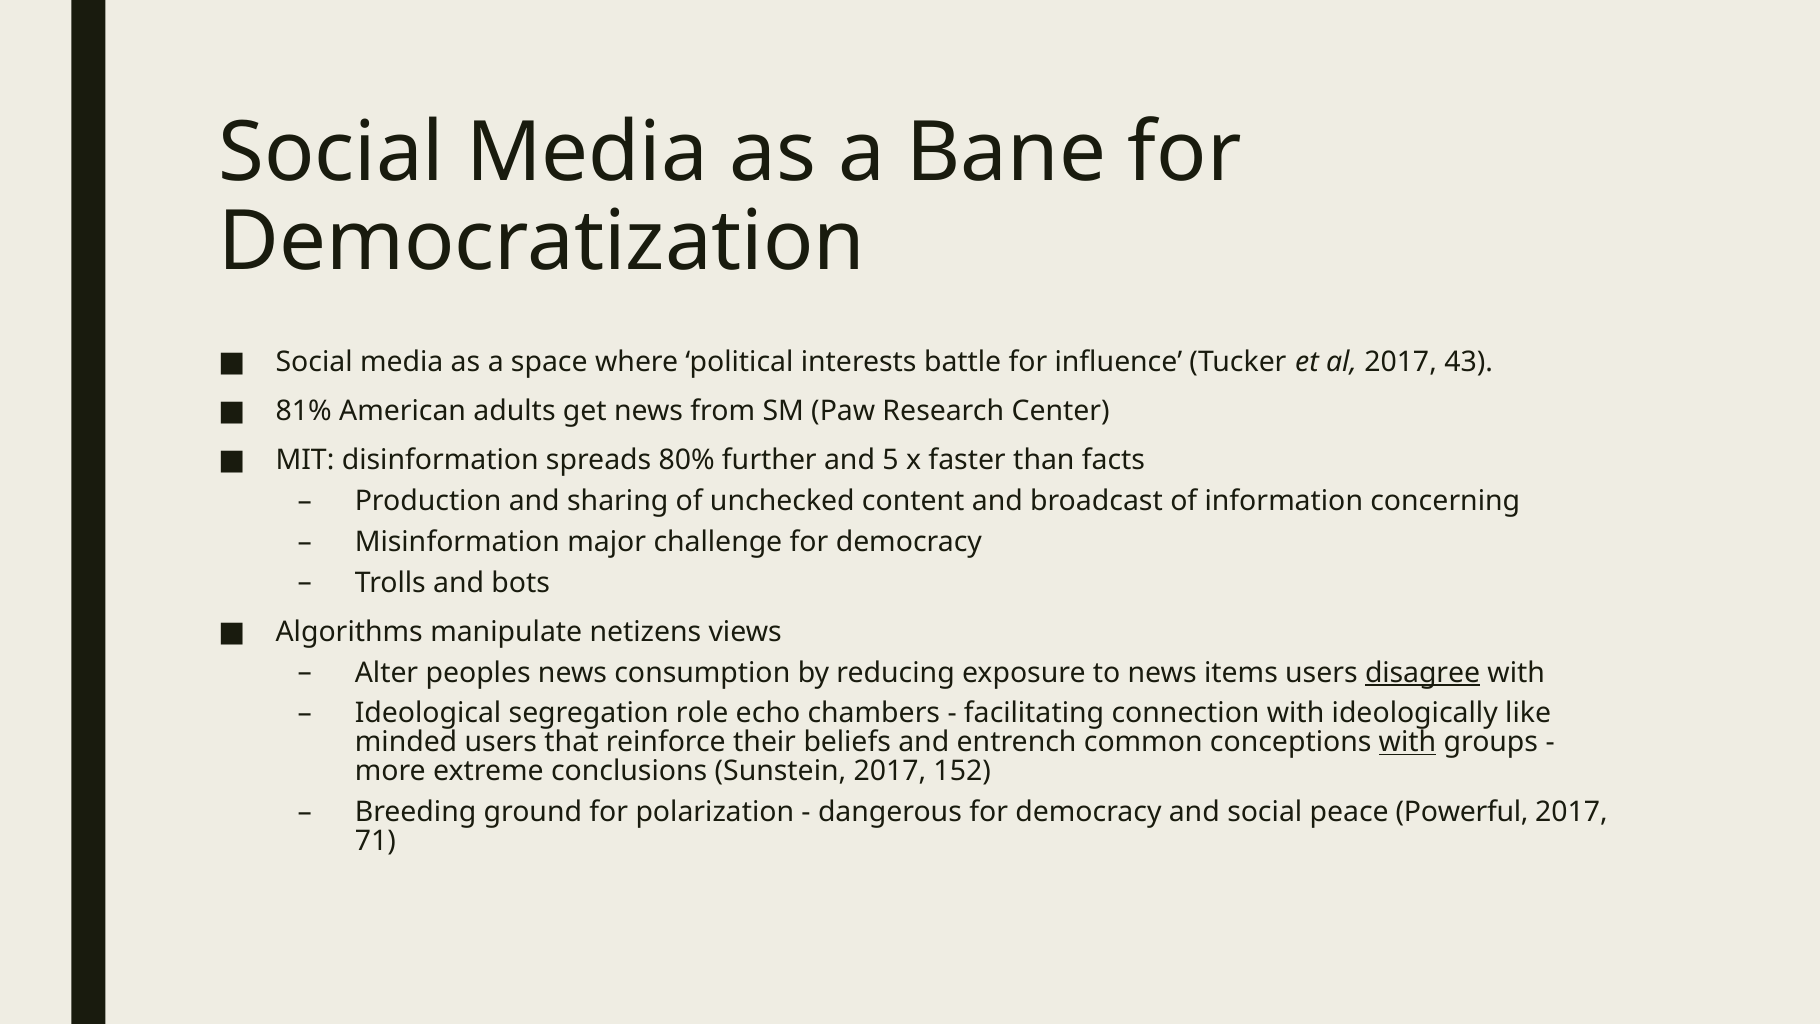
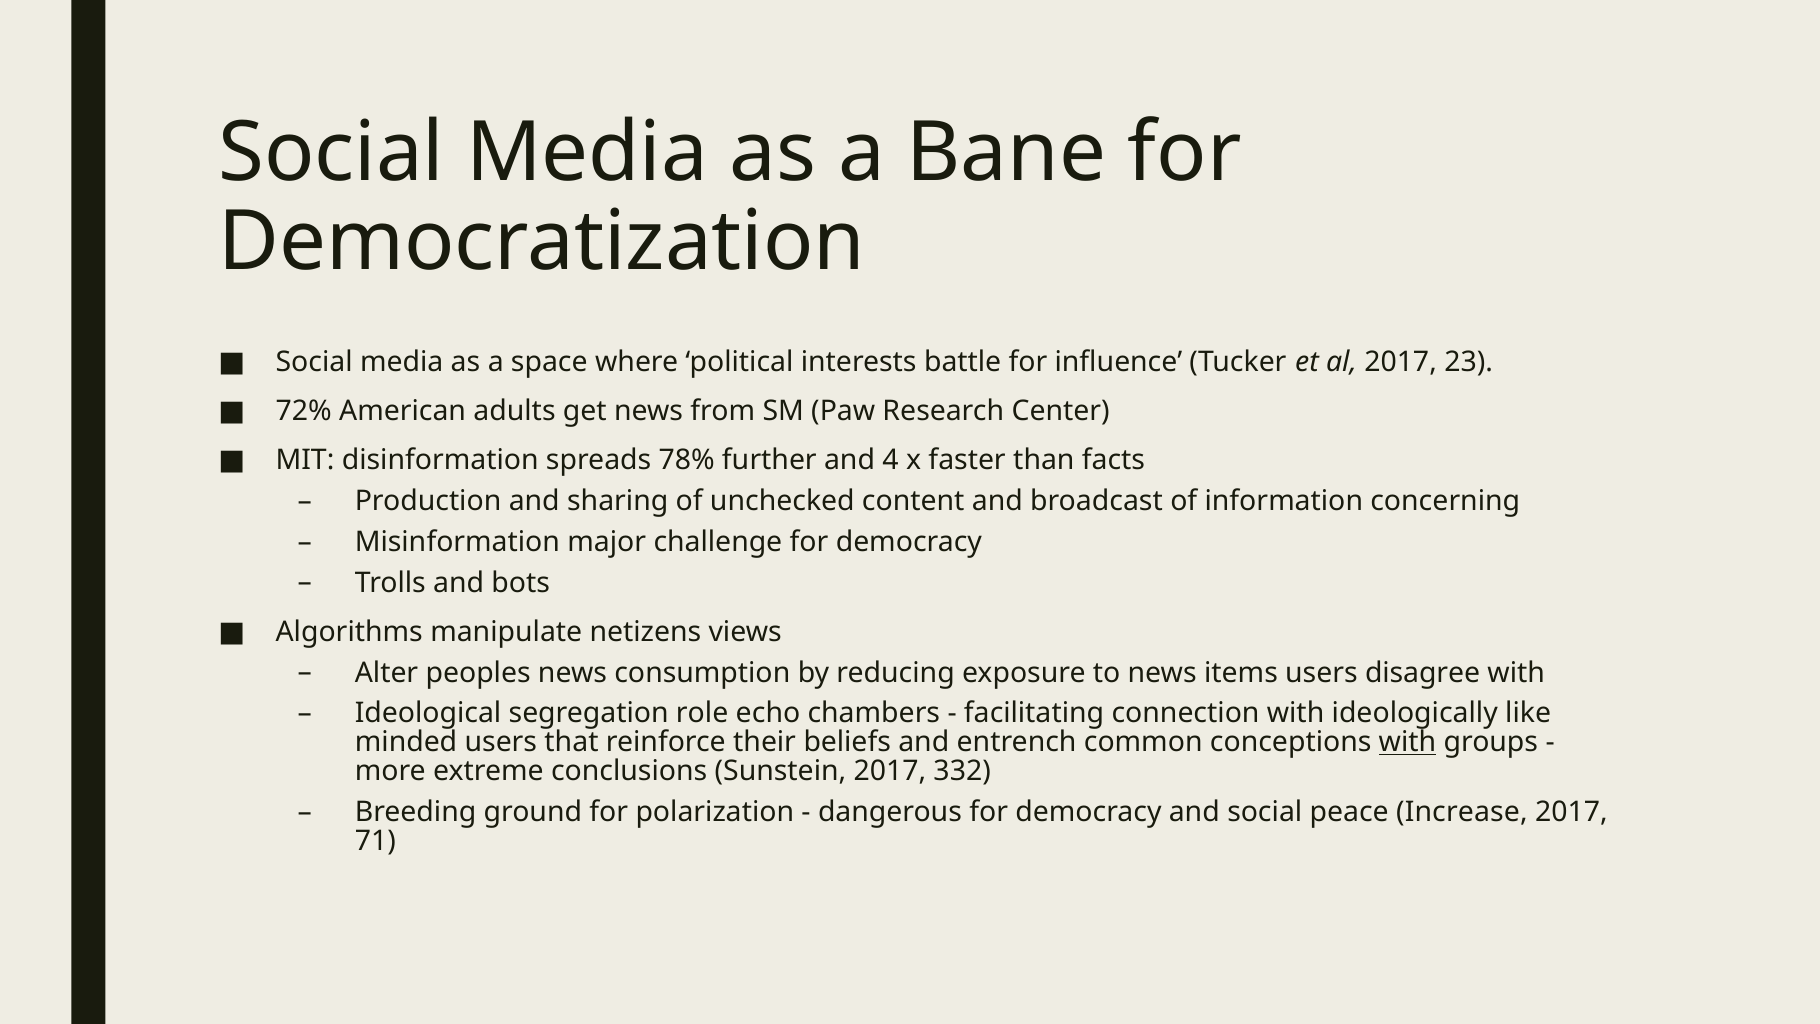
43: 43 -> 23
81%: 81% -> 72%
80%: 80% -> 78%
5: 5 -> 4
disagree underline: present -> none
152: 152 -> 332
Powerful: Powerful -> Increase
